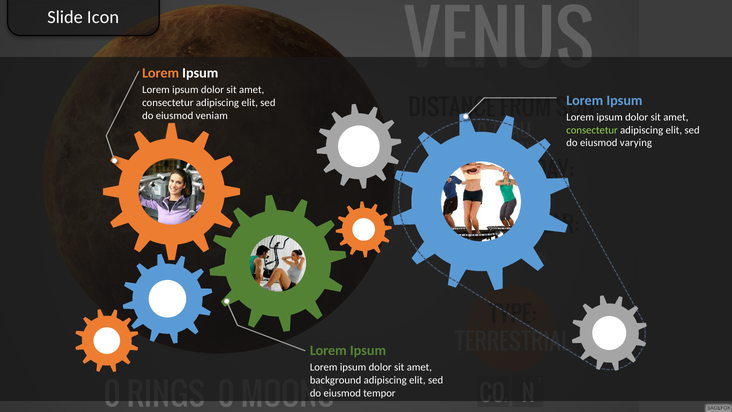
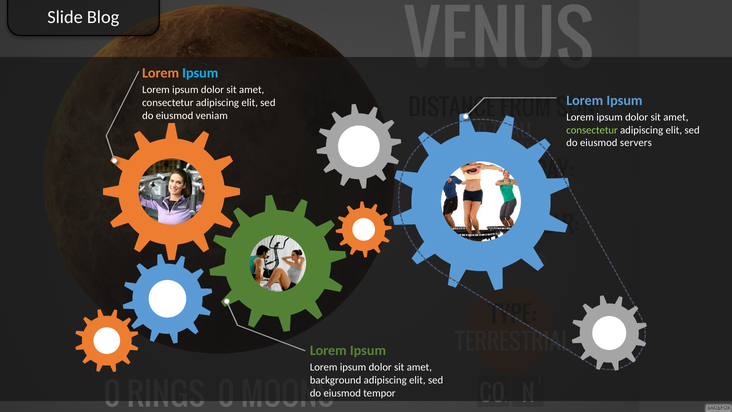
Icon: Icon -> Blog
Ipsum at (200, 73) colour: white -> light blue
varying: varying -> servers
